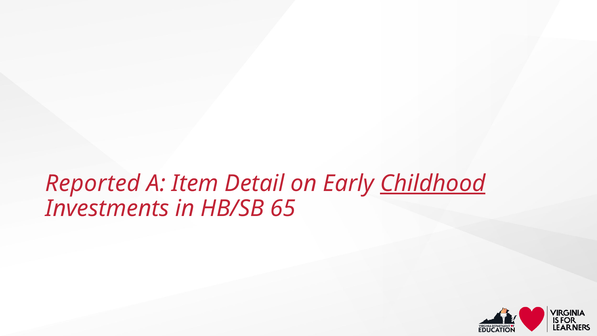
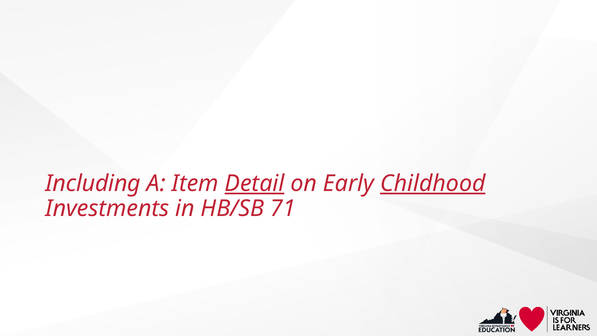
Reported: Reported -> Including
Detail underline: none -> present
65: 65 -> 71
